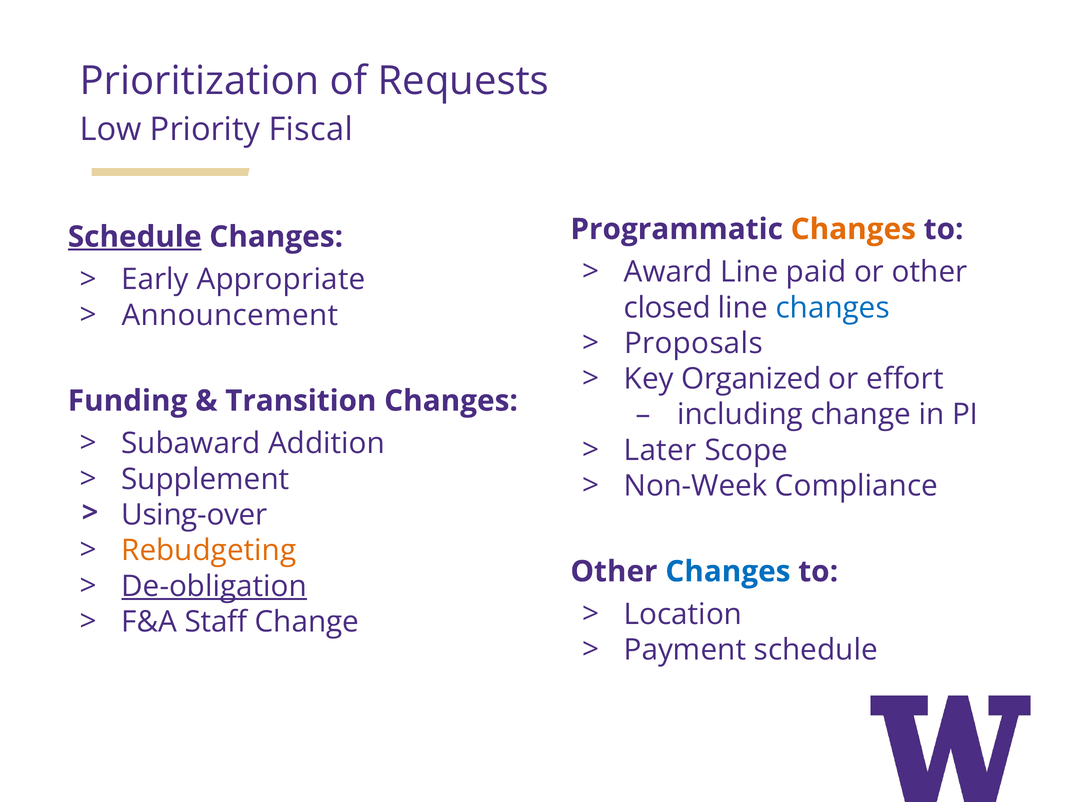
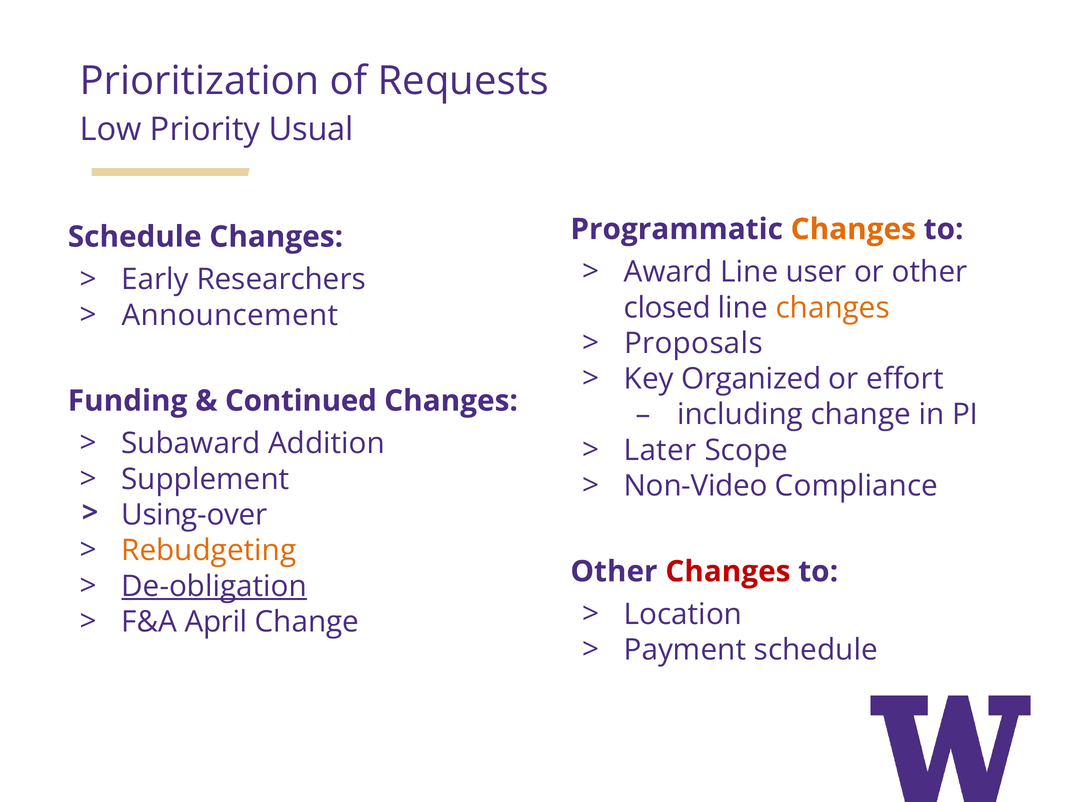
Fiscal: Fiscal -> Usual
Schedule at (135, 237) underline: present -> none
paid: paid -> user
Appropriate: Appropriate -> Researchers
changes at (833, 308) colour: blue -> orange
Transition: Transition -> Continued
Non-Week: Non-Week -> Non-Video
Changes at (728, 571) colour: blue -> red
Staff: Staff -> April
